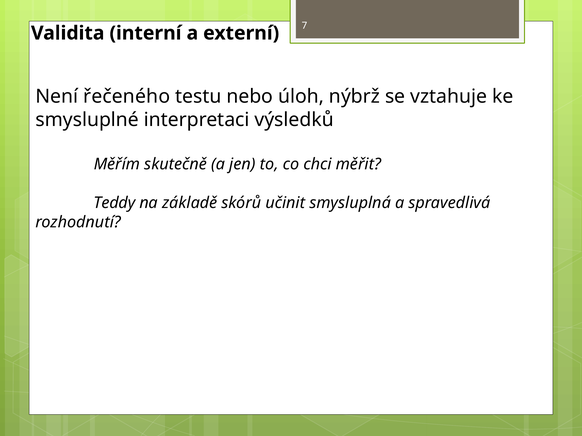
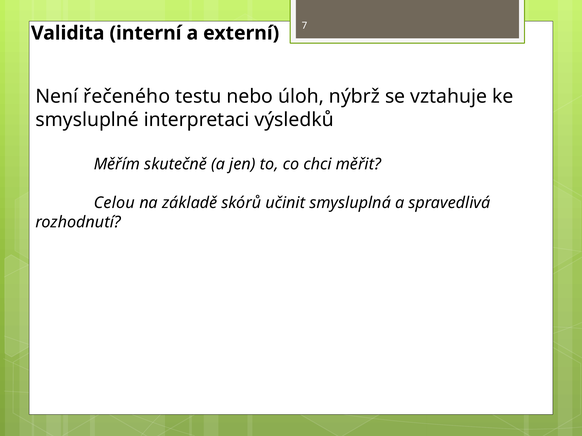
Teddy: Teddy -> Celou
